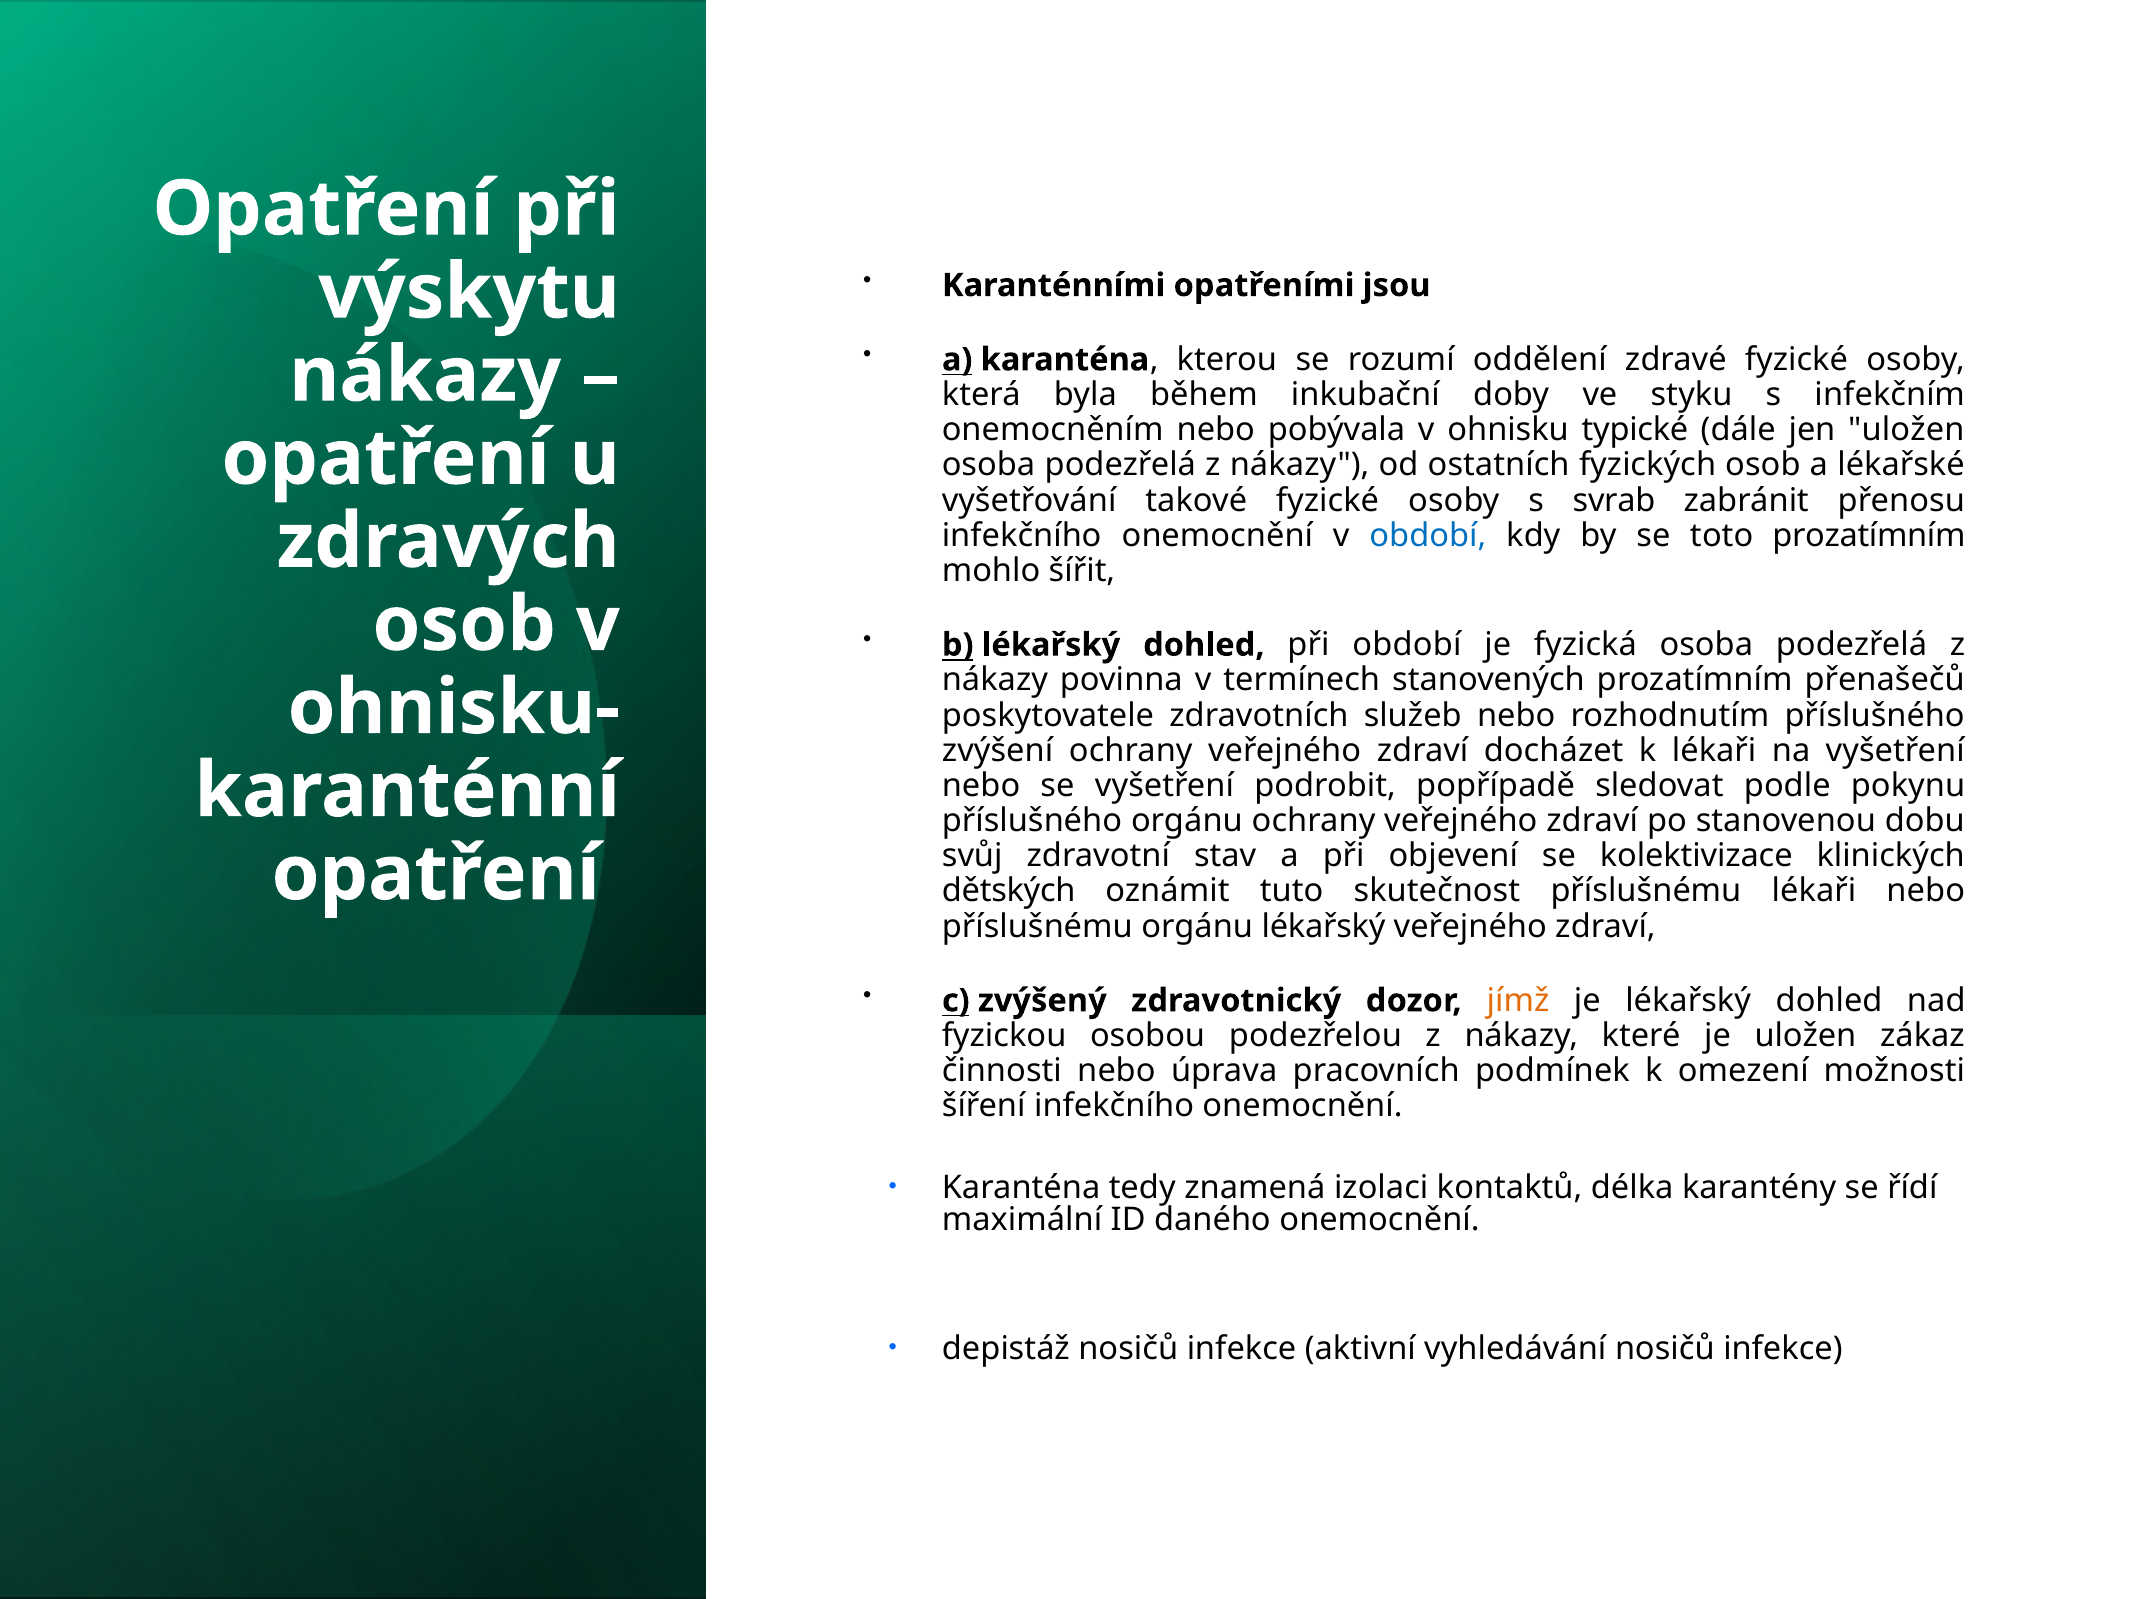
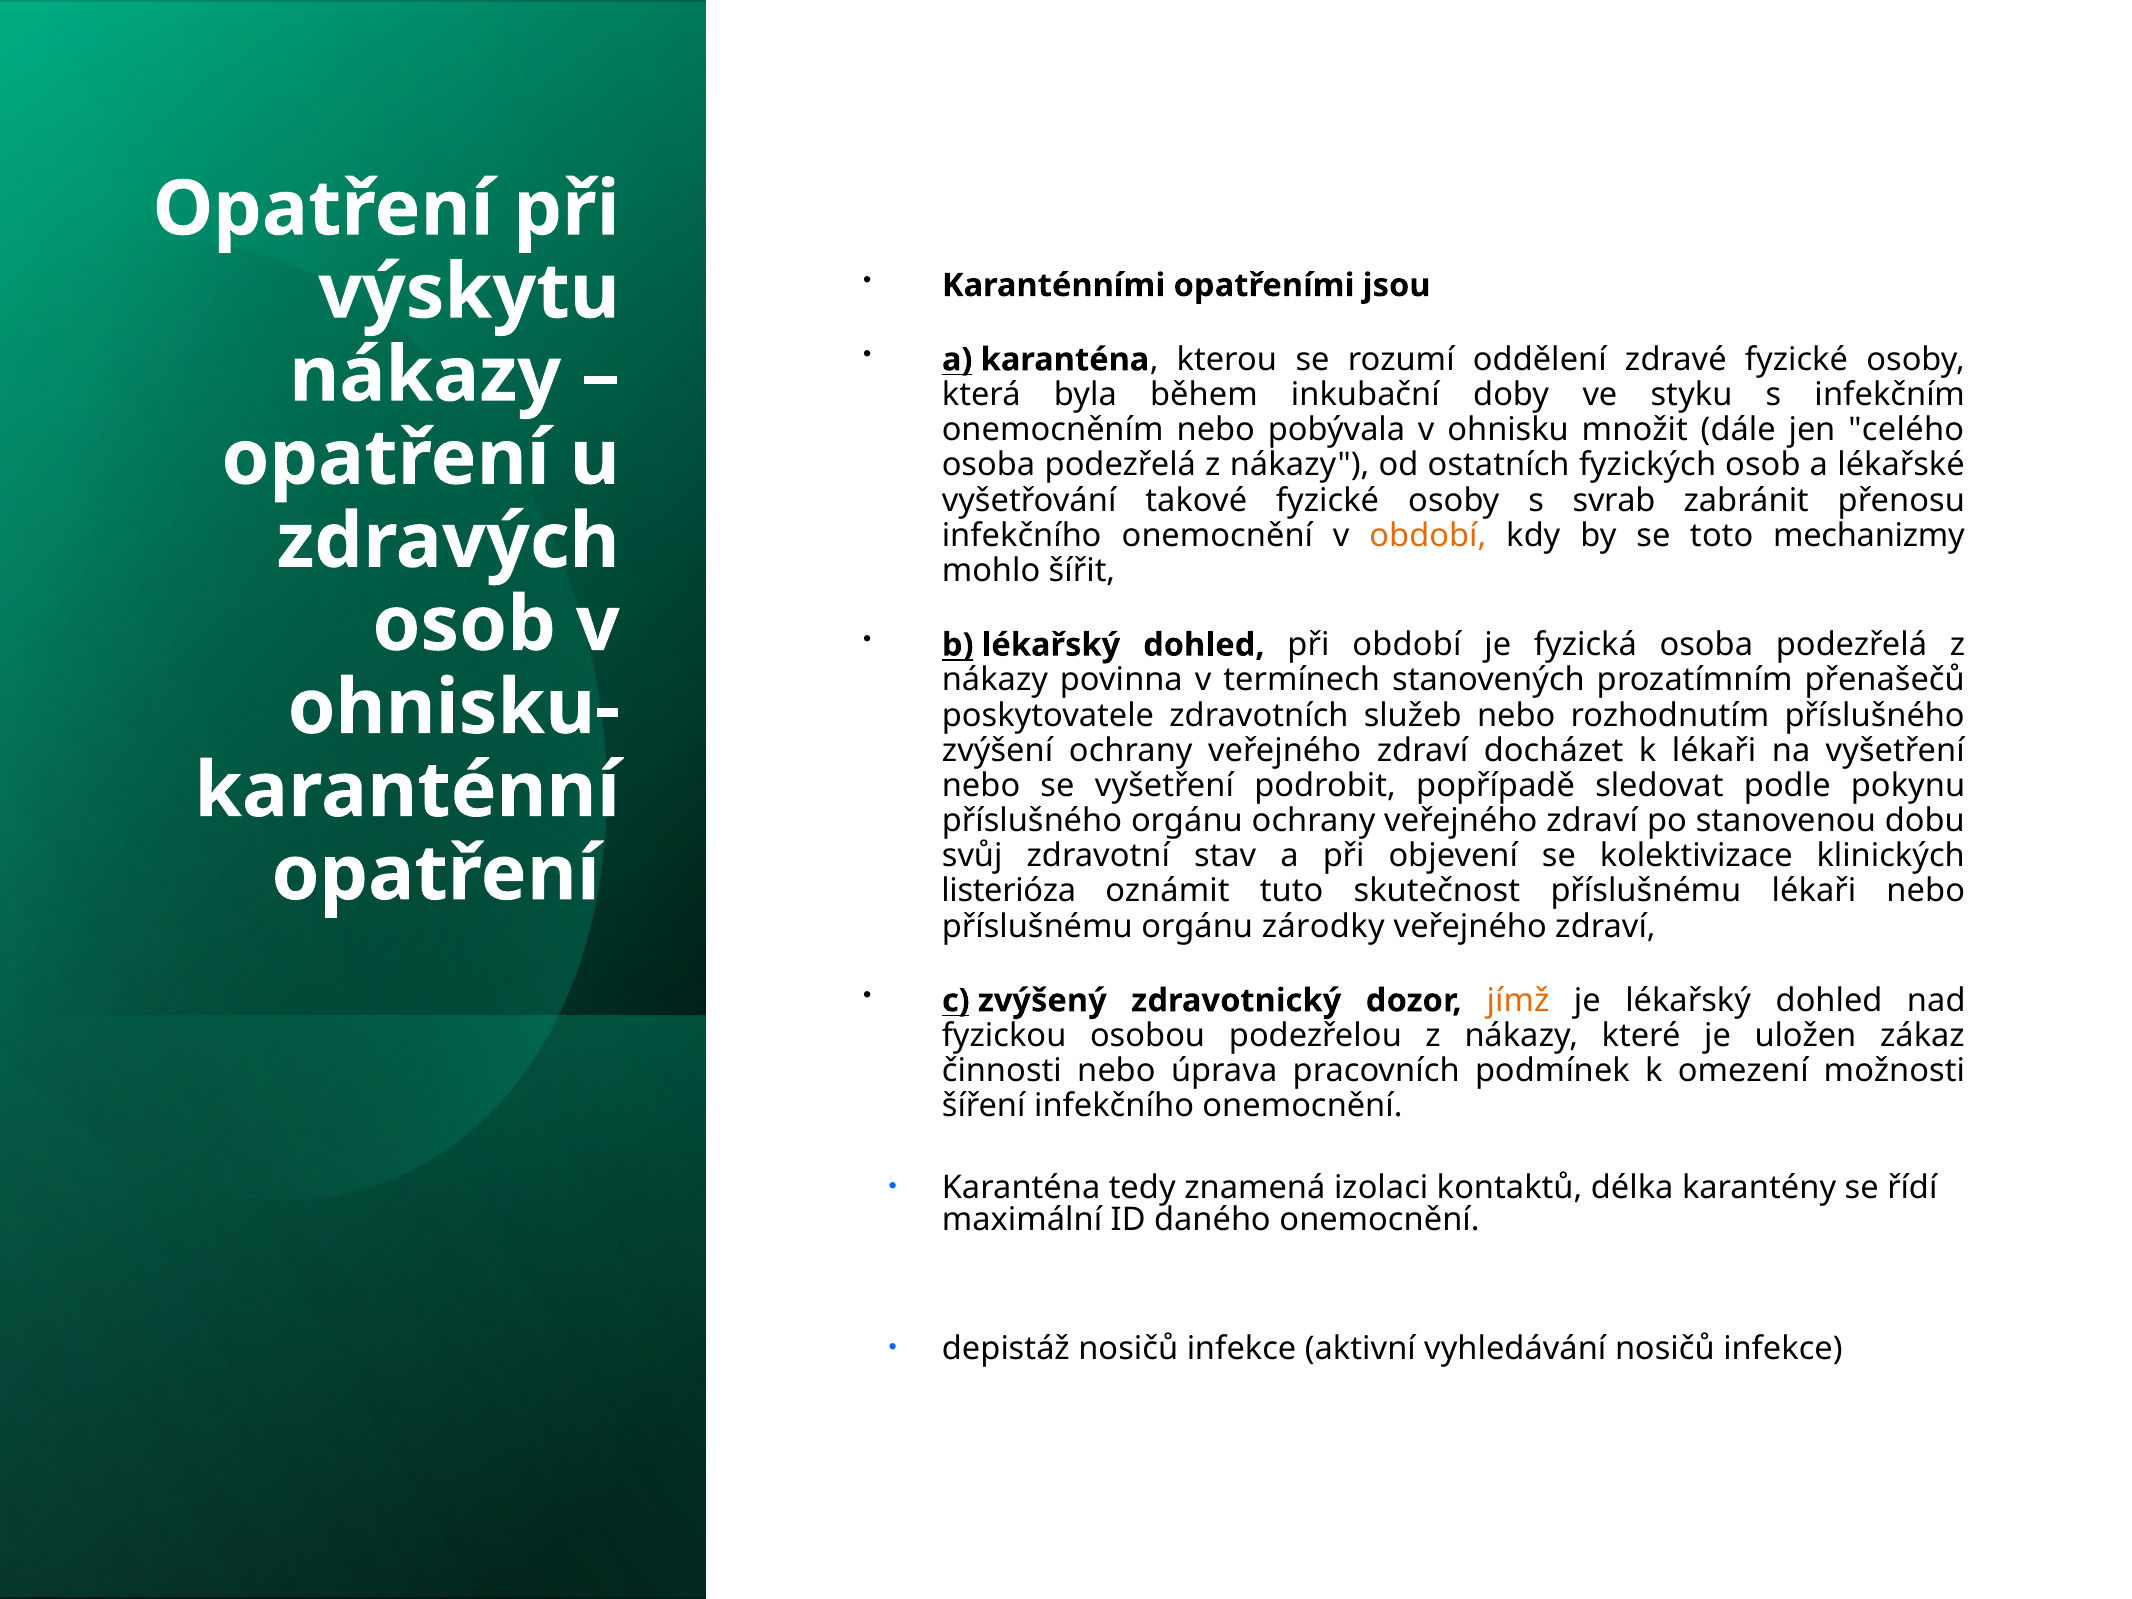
typické: typické -> množit
jen uložen: uložen -> celého
období at (1428, 536) colour: blue -> orange
toto prozatímním: prozatímním -> mechanizmy
dětských: dětských -> listerióza
orgánu lékařský: lékařský -> zárodky
